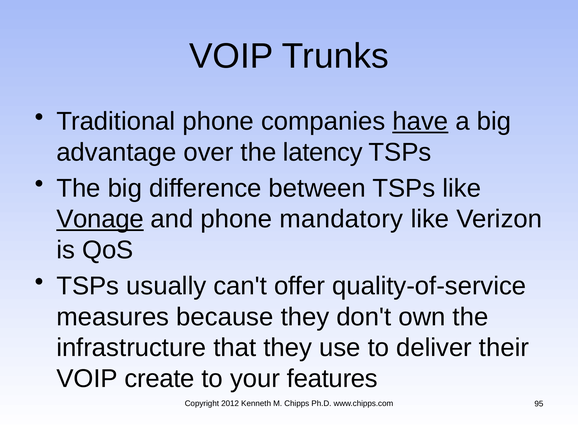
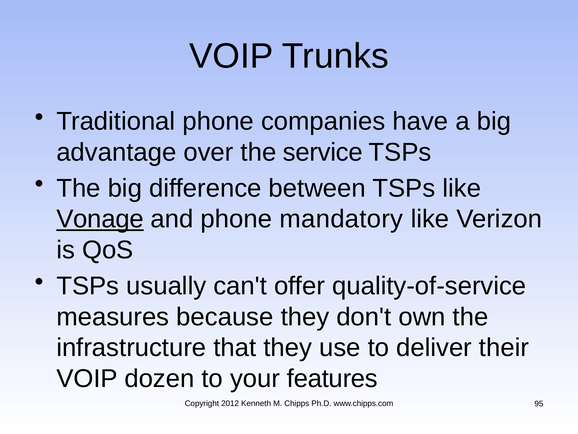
have underline: present -> none
latency: latency -> service
create: create -> dozen
